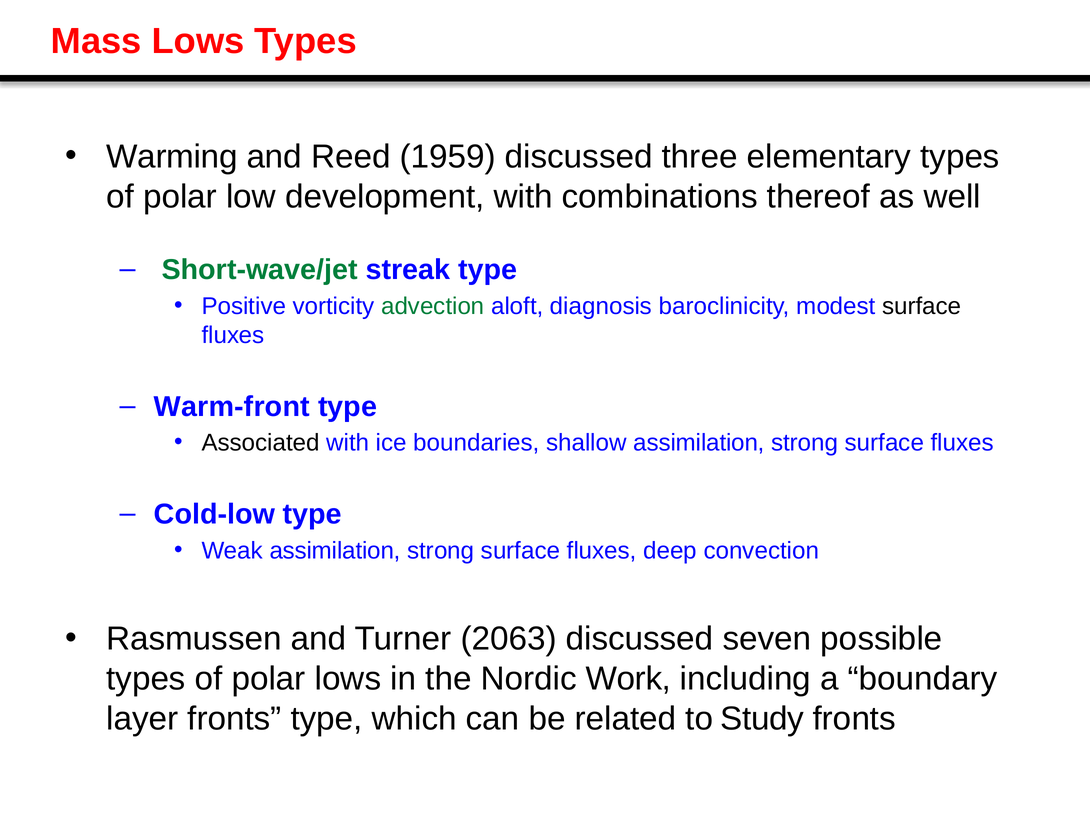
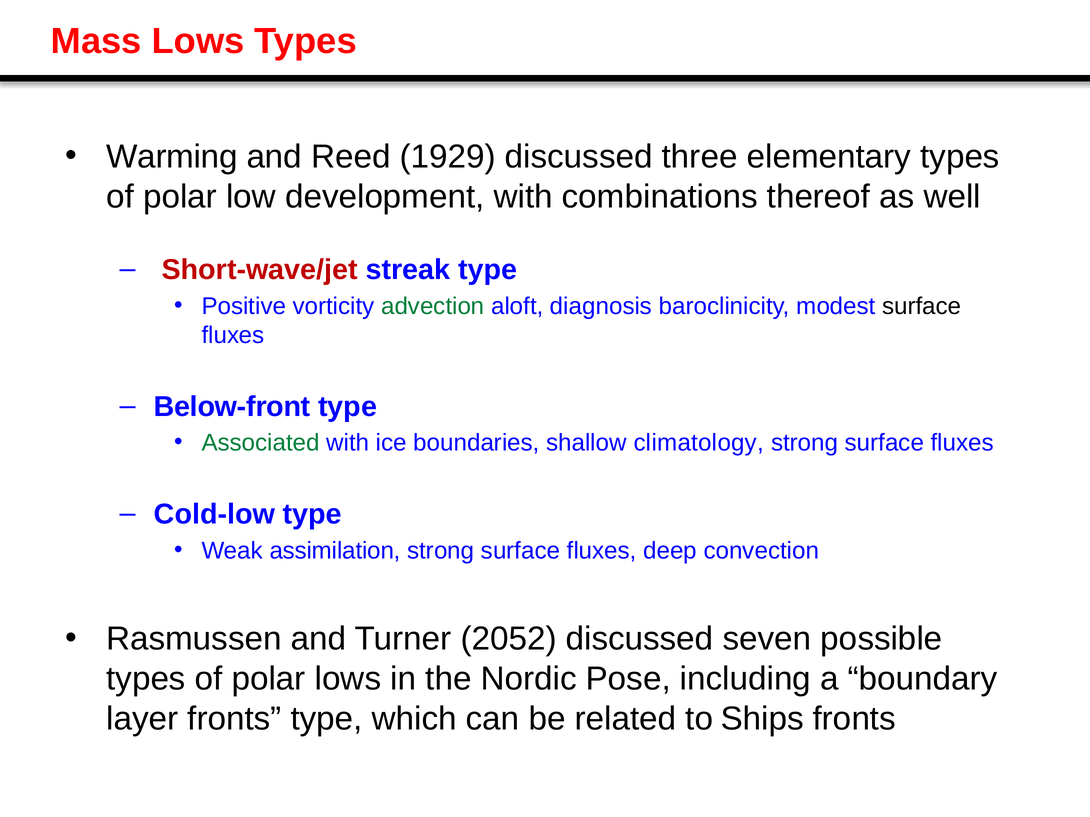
1959: 1959 -> 1929
Short-wave/jet colour: green -> red
Warm-front: Warm-front -> Below-front
Associated colour: black -> green
shallow assimilation: assimilation -> climatology
2063: 2063 -> 2052
Work: Work -> Pose
Study: Study -> Ships
